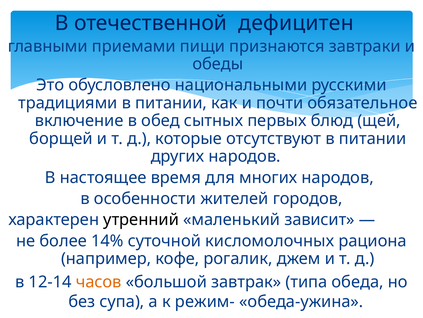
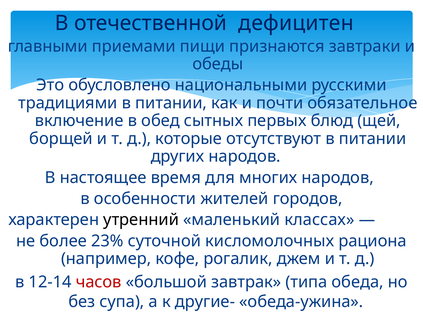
зависит: зависит -> классах
14%: 14% -> 23%
часов colour: orange -> red
режим-: режим- -> другие-
